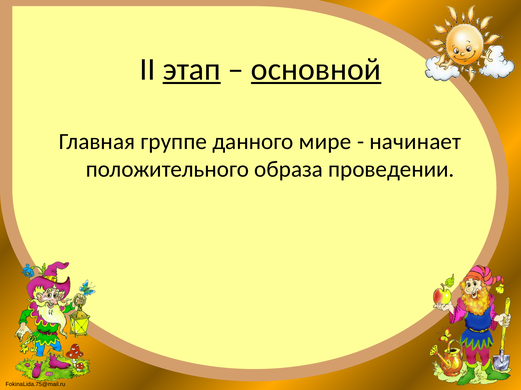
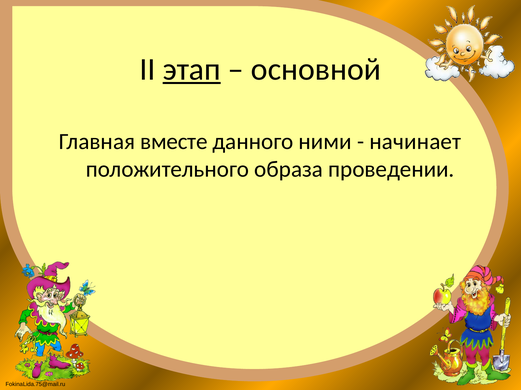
основной underline: present -> none
группе: группе -> вместе
мире: мире -> ними
